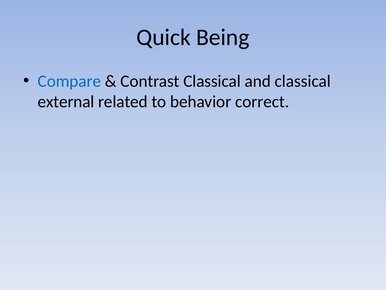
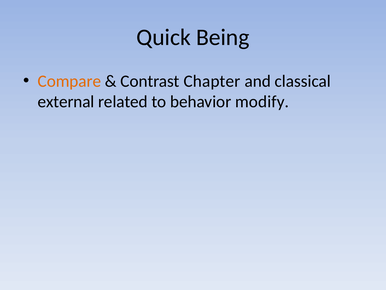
Compare colour: blue -> orange
Contrast Classical: Classical -> Chapter
correct: correct -> modify
